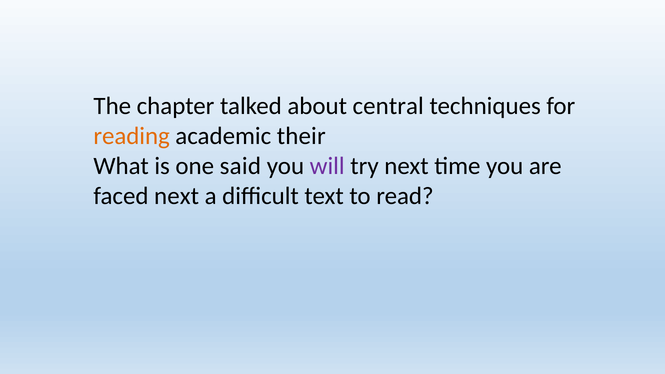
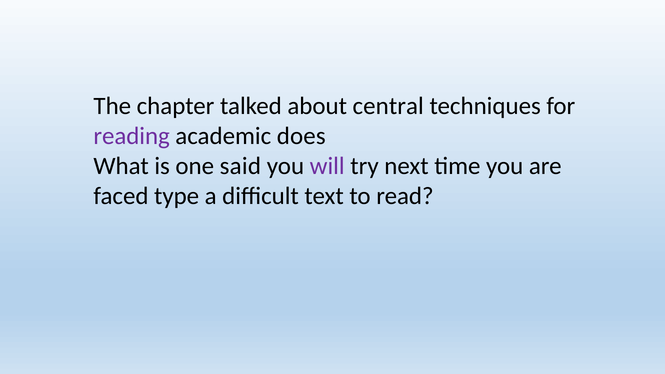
reading colour: orange -> purple
their: their -> does
faced next: next -> type
